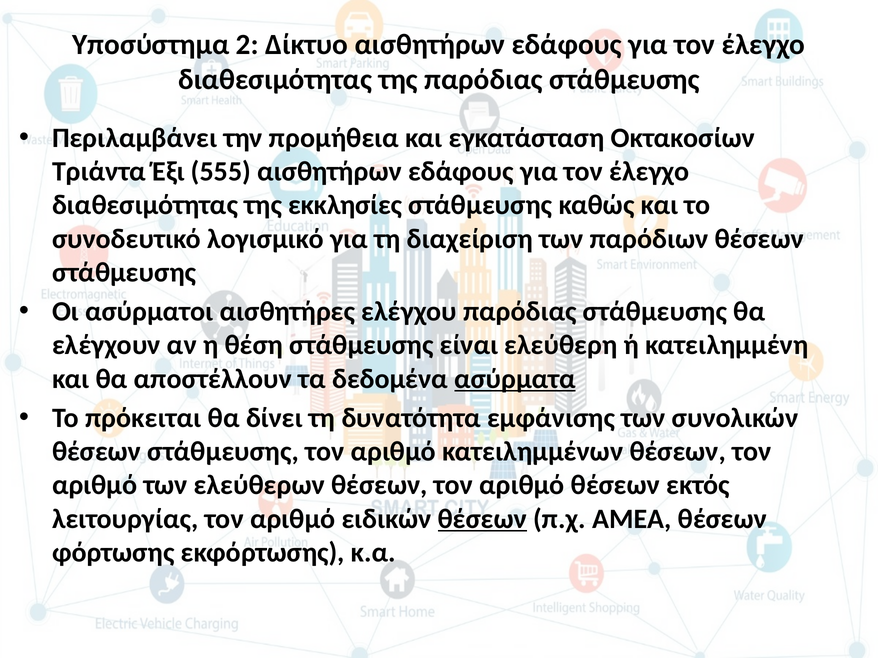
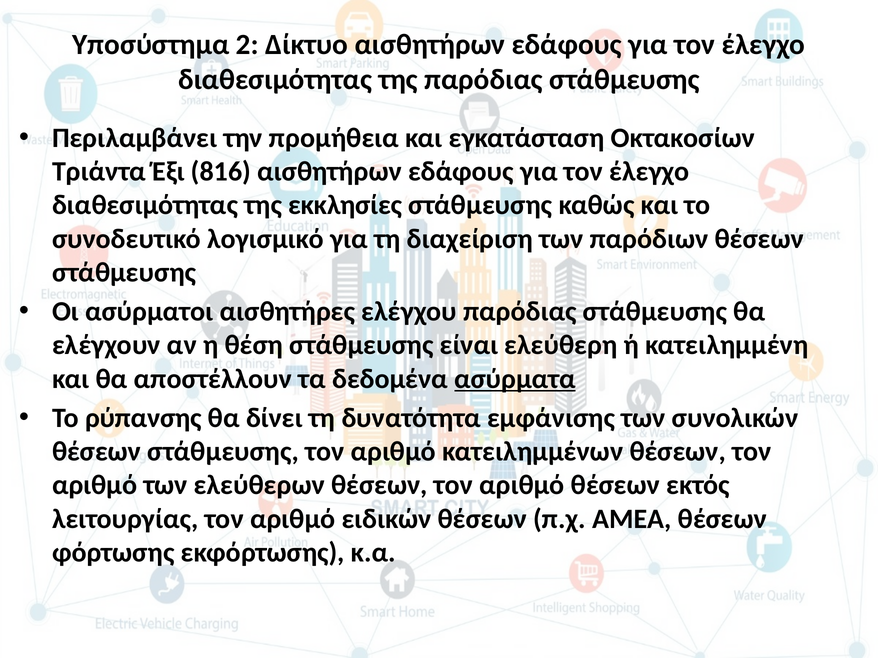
555: 555 -> 816
πρόκειται: πρόκειται -> ρύπανσης
θέσεων at (482, 519) underline: present -> none
